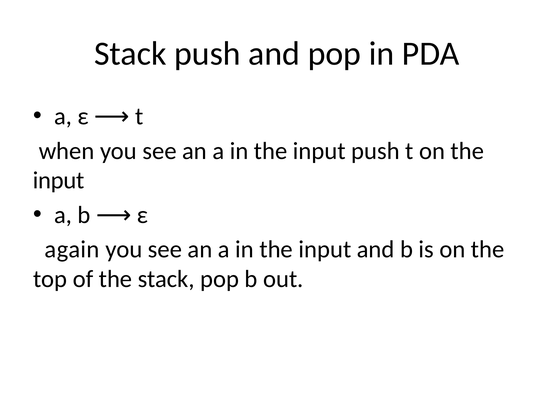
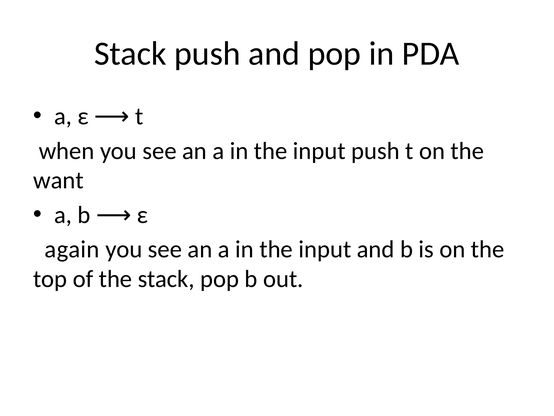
input at (59, 180): input -> want
